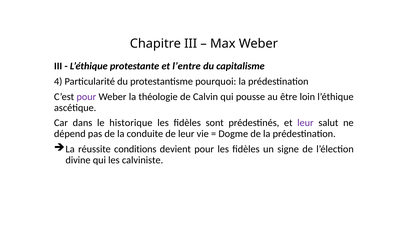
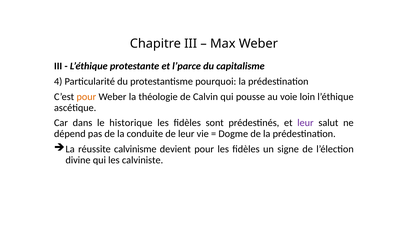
l’entre: l’entre -> l’parce
pour at (86, 97) colour: purple -> orange
être: être -> voie
conditions: conditions -> calvinisme
